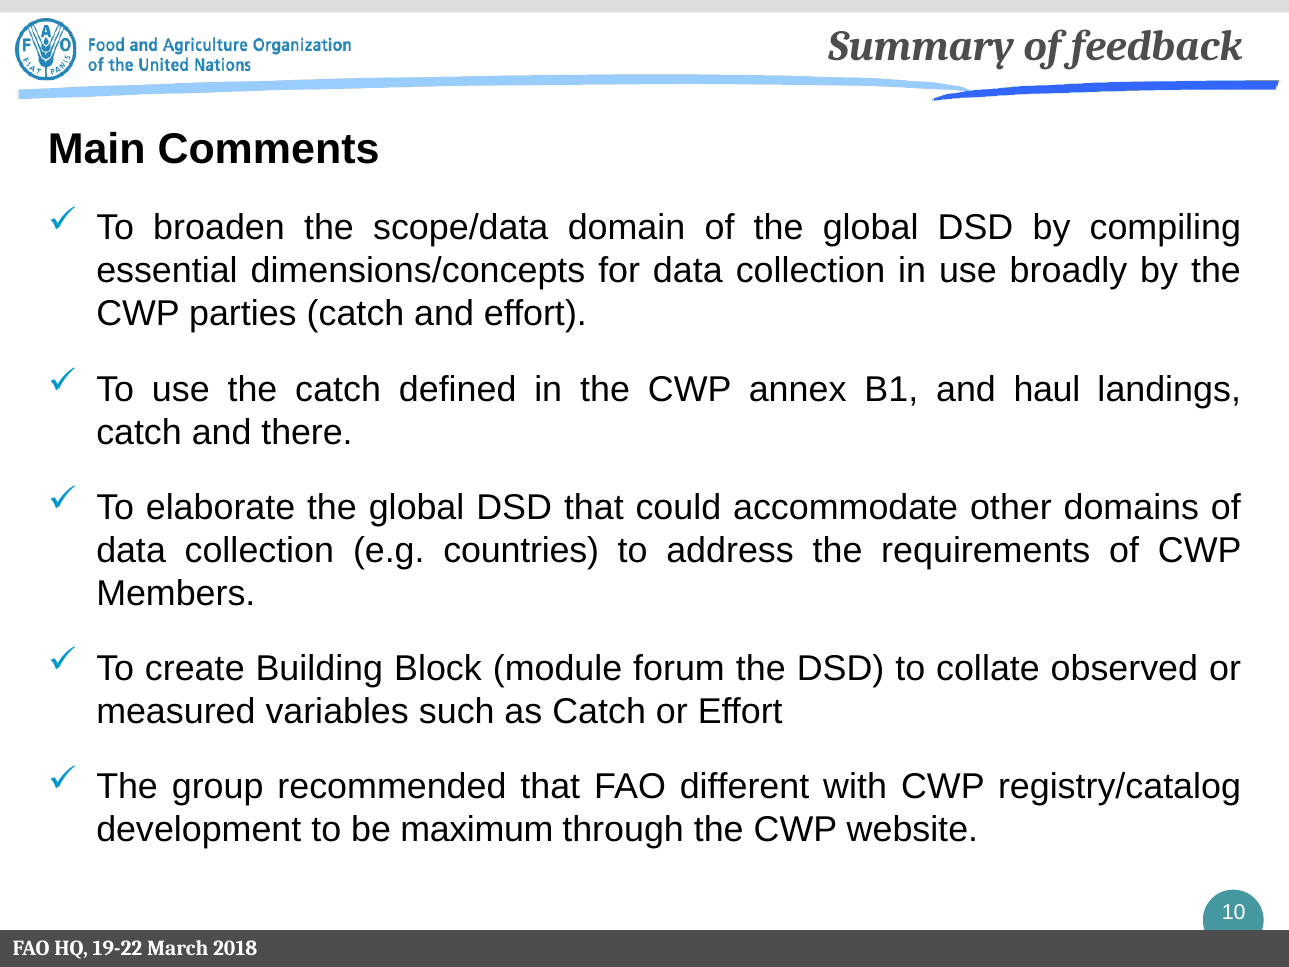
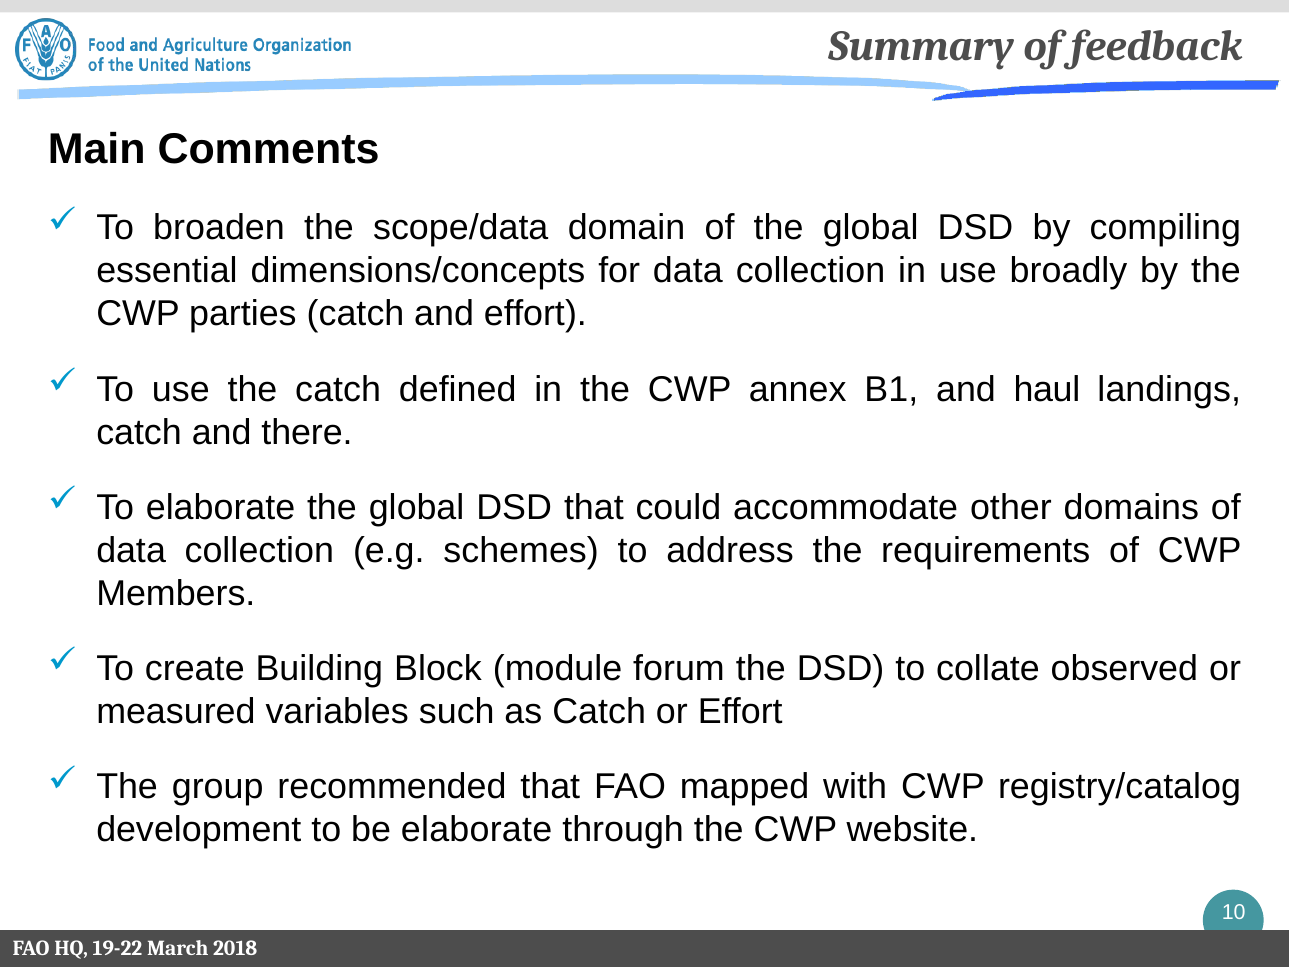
countries: countries -> schemes
different: different -> mapped
be maximum: maximum -> elaborate
